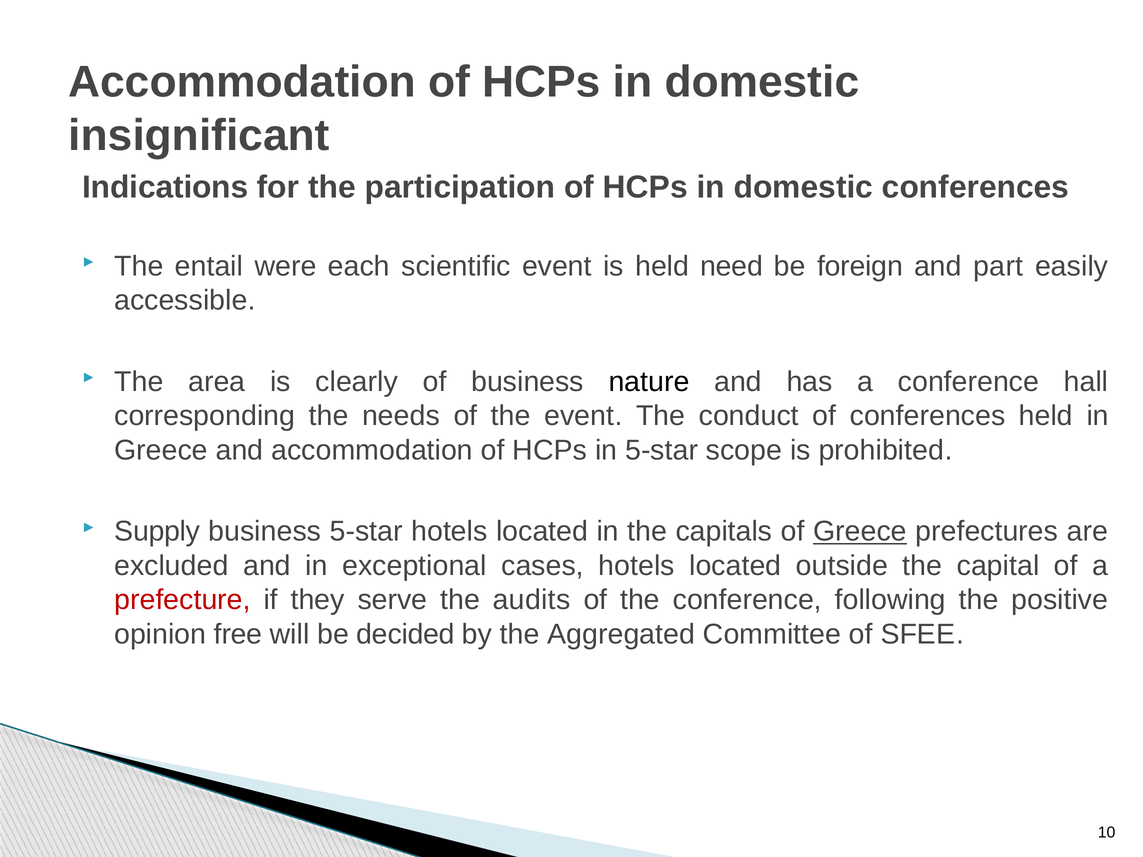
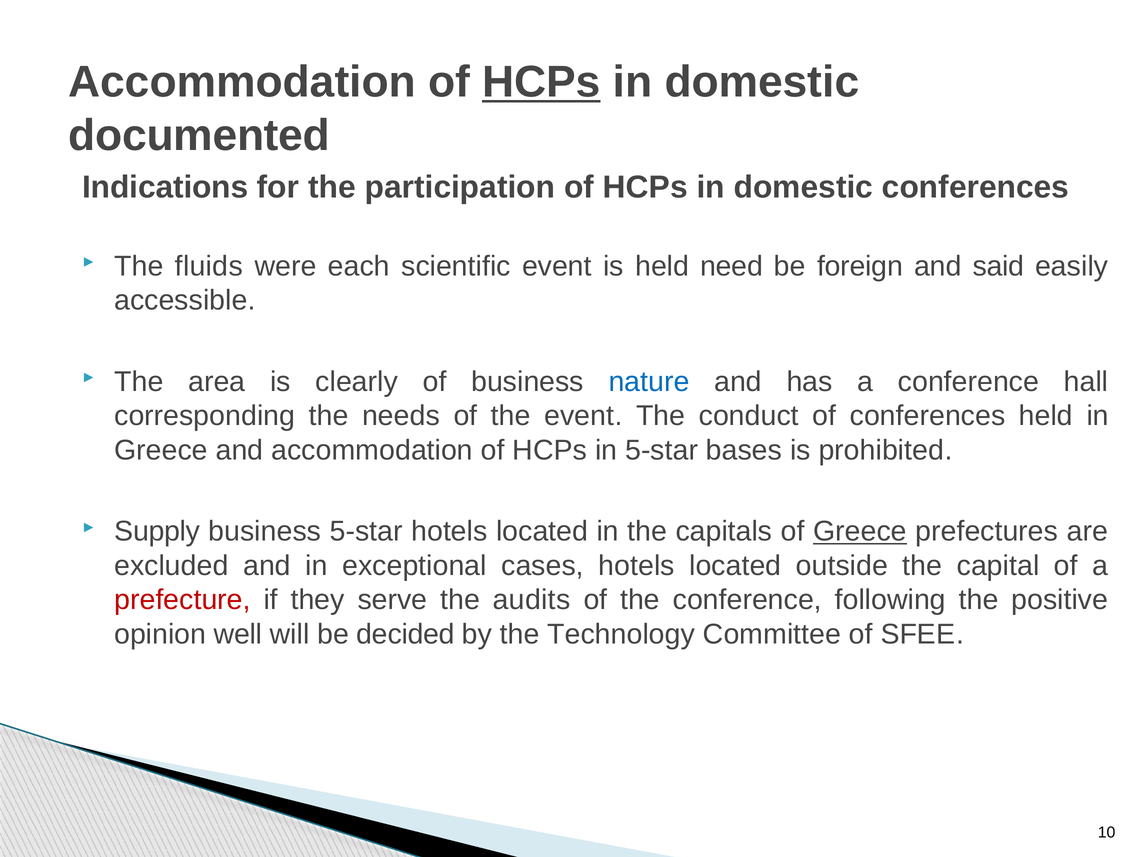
HCPs at (541, 82) underline: none -> present
insignificant: insignificant -> documented
entail: entail -> fluids
part: part -> said
nature colour: black -> blue
scope: scope -> bases
free: free -> well
Aggregated: Aggregated -> Technology
